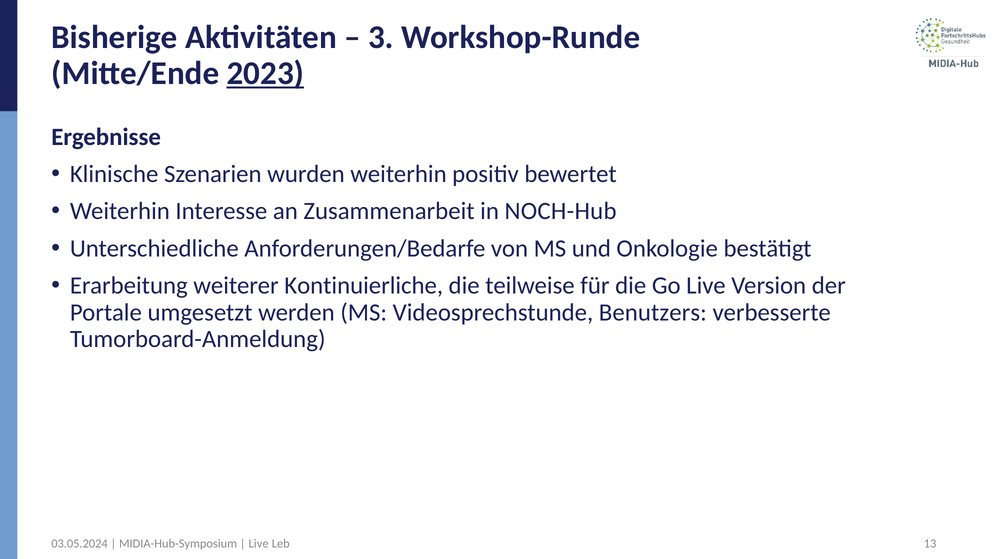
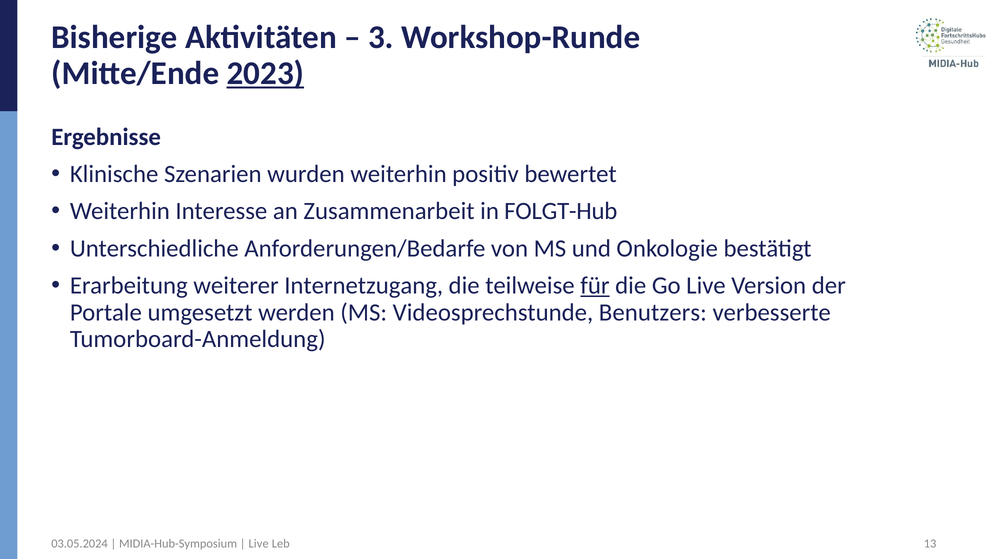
NOCH-Hub: NOCH-Hub -> FOLGT-Hub
Kontinuierliche: Kontinuierliche -> Internetzugang
für underline: none -> present
